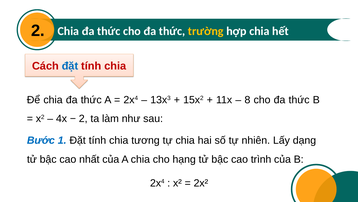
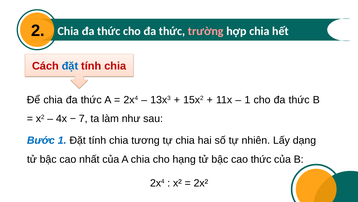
trường colour: yellow -> pink
8 at (247, 100): 8 -> 1
2 at (83, 118): 2 -> 7
cao trình: trình -> thức
